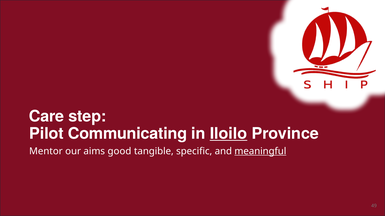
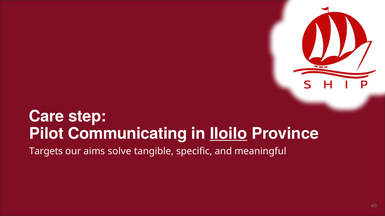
Mentor: Mentor -> Targets
good: good -> solve
meaningful underline: present -> none
